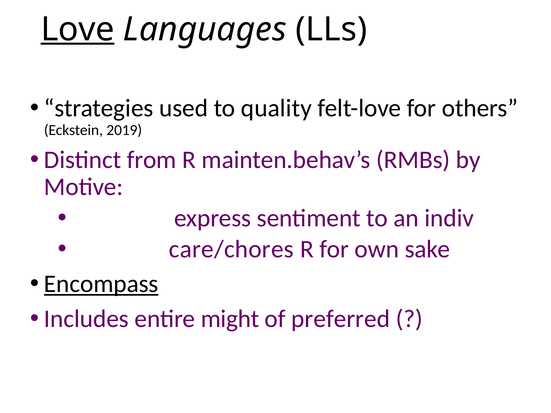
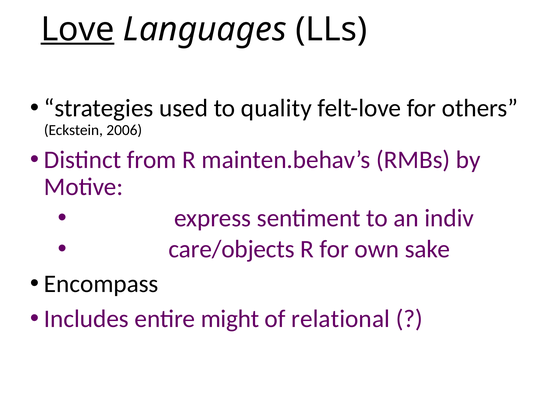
2019: 2019 -> 2006
care/chores: care/chores -> care/objects
Encompass underline: present -> none
preferred: preferred -> relational
